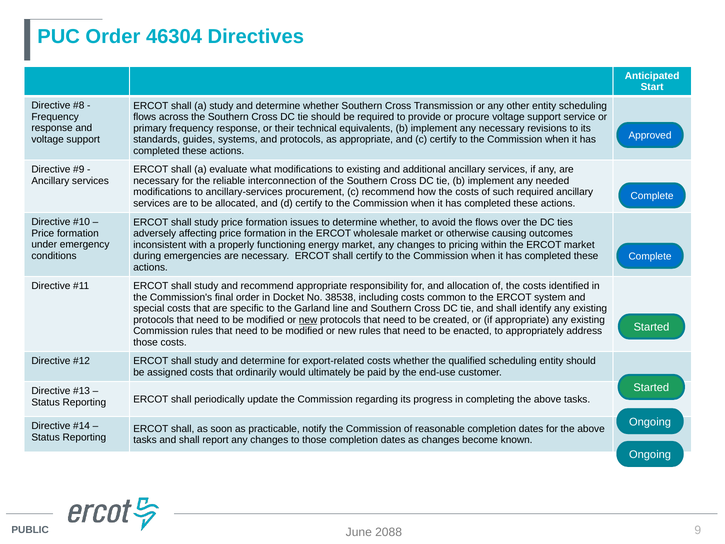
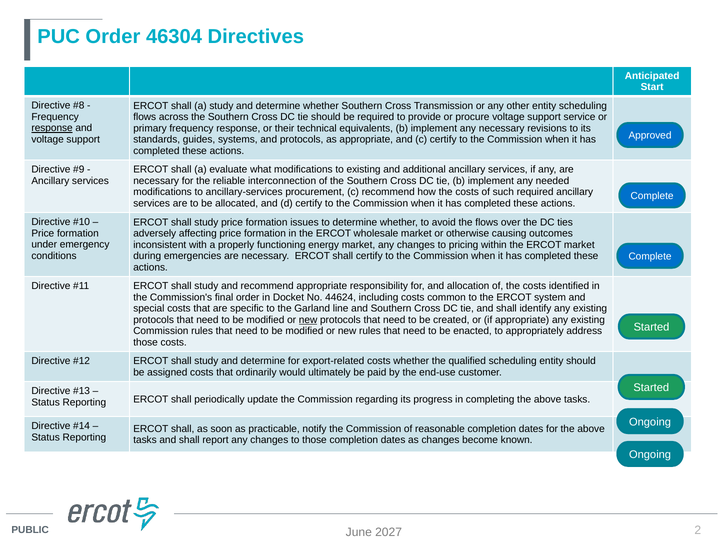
response at (52, 128) underline: none -> present
38538: 38538 -> 44624
9: 9 -> 2
2088: 2088 -> 2027
